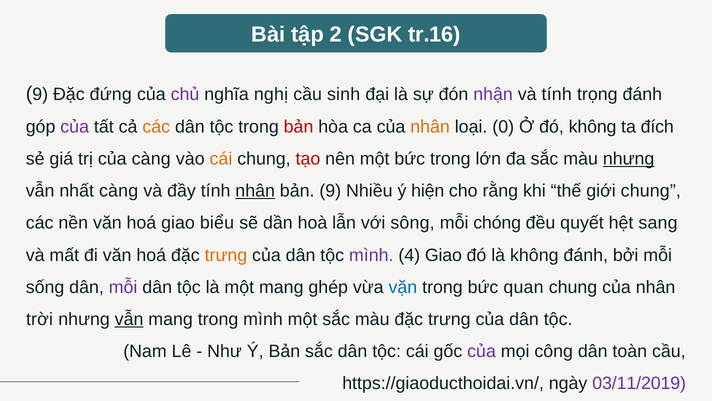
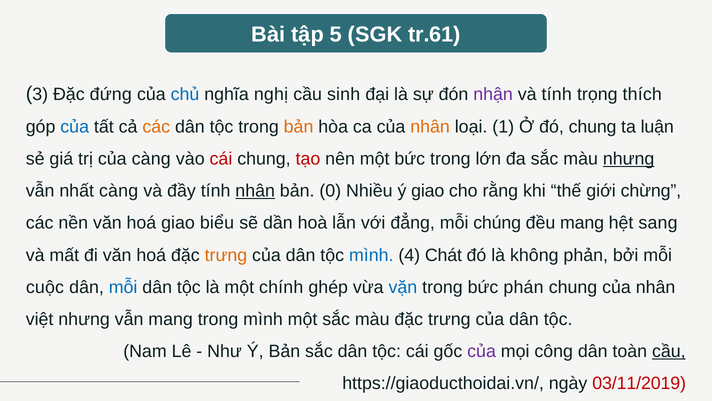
2: 2 -> 5
tr.16: tr.16 -> tr.61
9 at (40, 94): 9 -> 3
chủ colour: purple -> blue
trọng đánh: đánh -> thích
của at (75, 127) colour: purple -> blue
bản at (299, 127) colour: red -> orange
0: 0 -> 1
đó không: không -> chung
đích: đích -> luận
cái at (221, 159) colour: orange -> red
bản 9: 9 -> 0
ý hiện: hiện -> giao
giới chung: chung -> chừng
sông: sông -> đẳng
chóng: chóng -> chúng
đều quyết: quyết -> mang
mình at (371, 255) colour: purple -> blue
4 Giao: Giao -> Chát
không đánh: đánh -> phản
sống: sống -> cuộc
mỗi at (123, 287) colour: purple -> blue
một mang: mang -> chính
quan: quan -> phán
trời: trời -> việt
vẫn at (129, 319) underline: present -> none
cầu at (669, 351) underline: none -> present
03/11/2019 colour: purple -> red
